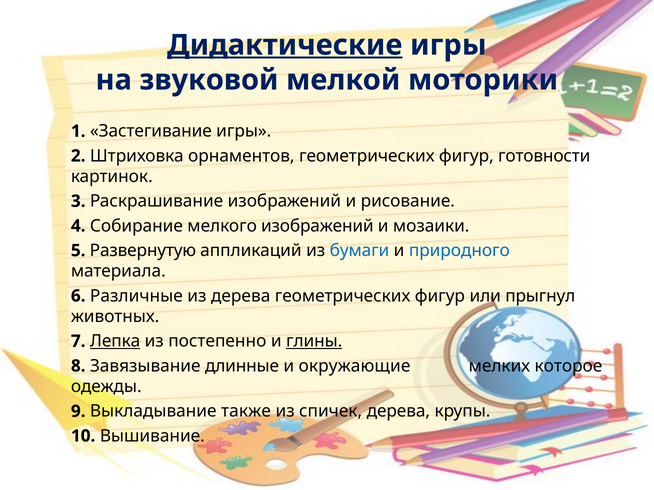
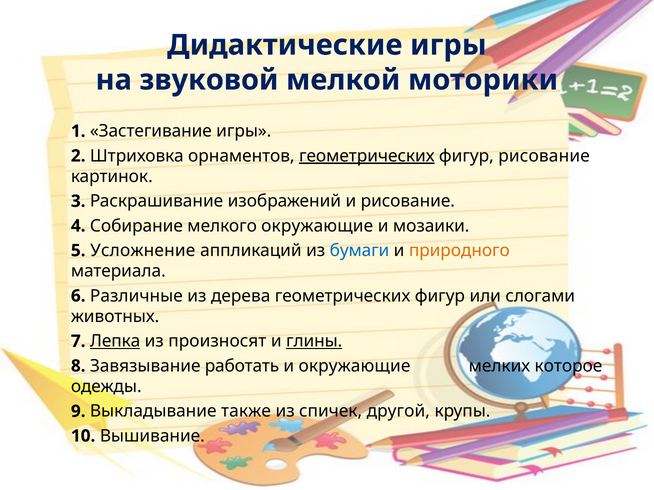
Дидактические underline: present -> none
геометрических at (367, 156) underline: none -> present
фигур готовности: готовности -> рисование
мелкого изображений: изображений -> окружающие
Развернутую: Развернутую -> Усложнение
природного colour: blue -> orange
прыгнул: прыгнул -> слогами
постепенно: постепенно -> произносят
длинные: длинные -> работать
спичек дерева: дерева -> другой
